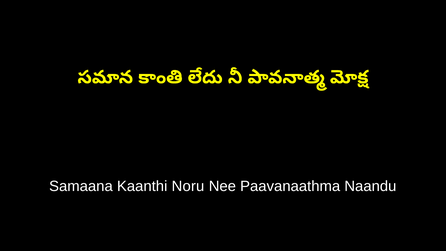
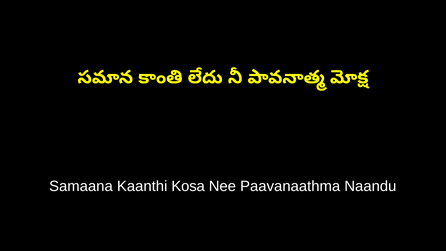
Noru: Noru -> Kosa
